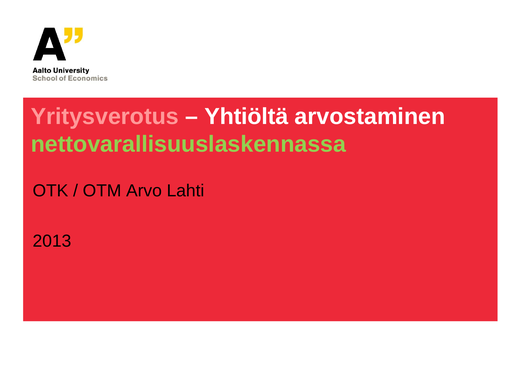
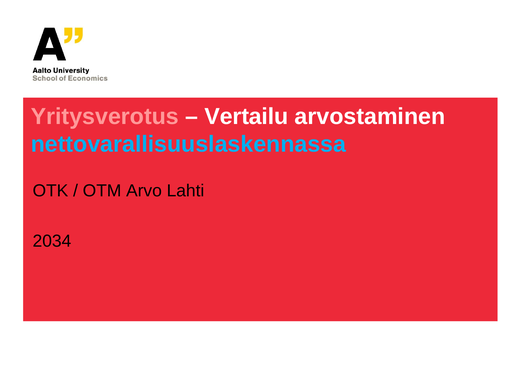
Yhtiöltä: Yhtiöltä -> Vertailu
nettovarallisuuslaskennassa colour: light green -> light blue
2013: 2013 -> 2034
